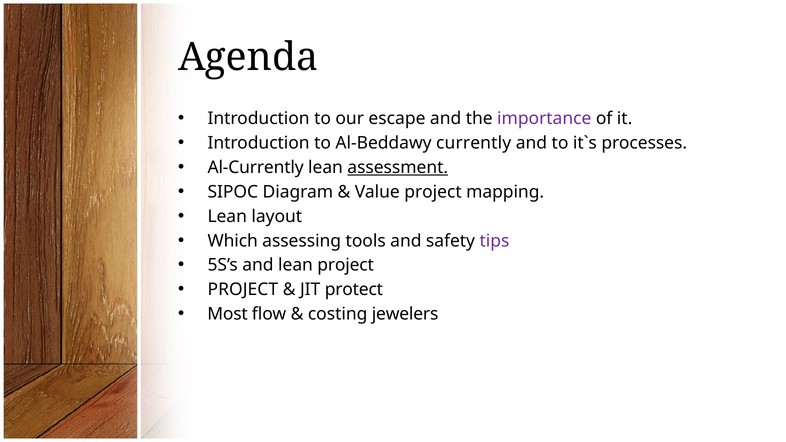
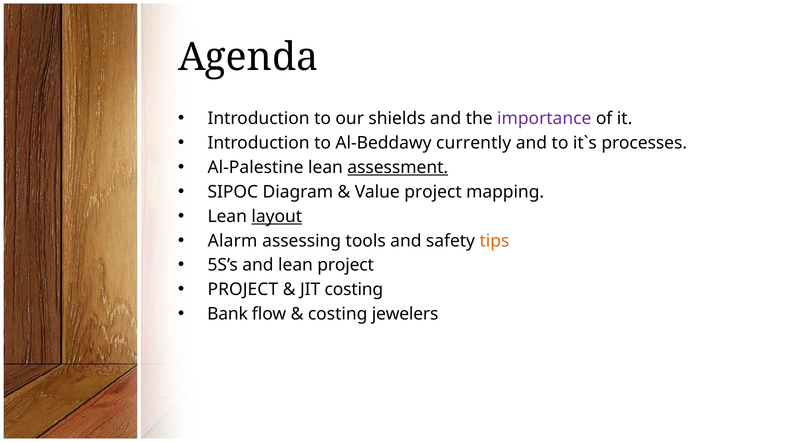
escape: escape -> shields
Al-Currently: Al-Currently -> Al-Palestine
layout underline: none -> present
Which: Which -> Alarm
tips colour: purple -> orange
JIT protect: protect -> costing
Most: Most -> Bank
